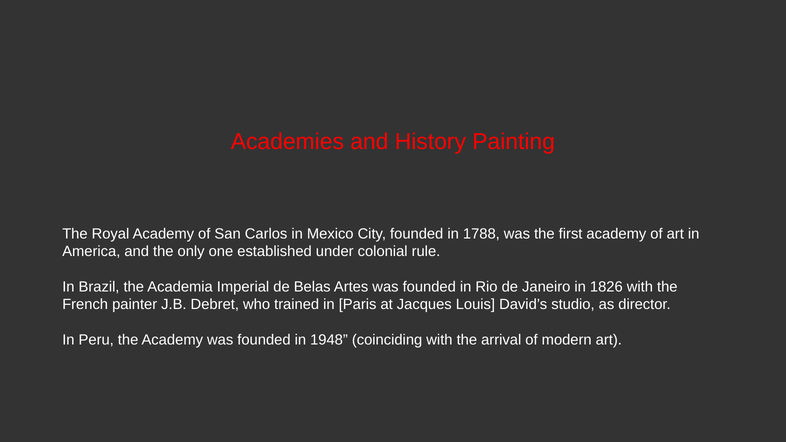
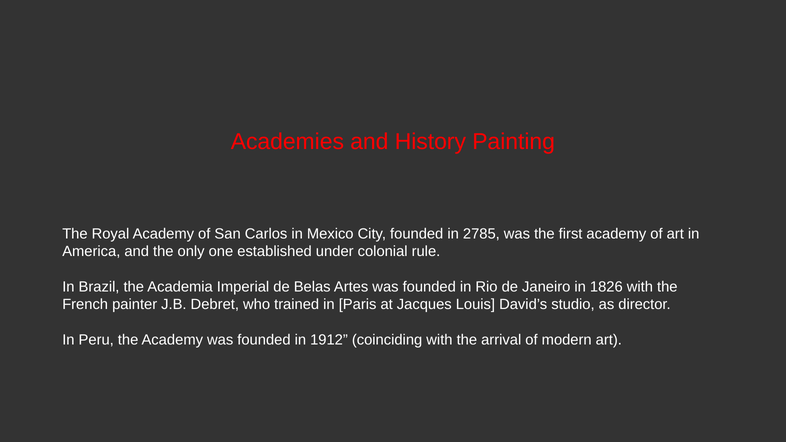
1788: 1788 -> 2785
1948: 1948 -> 1912
